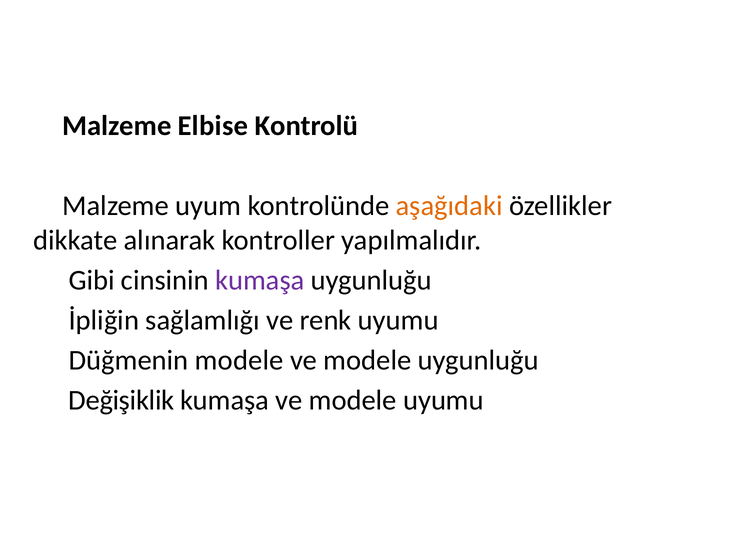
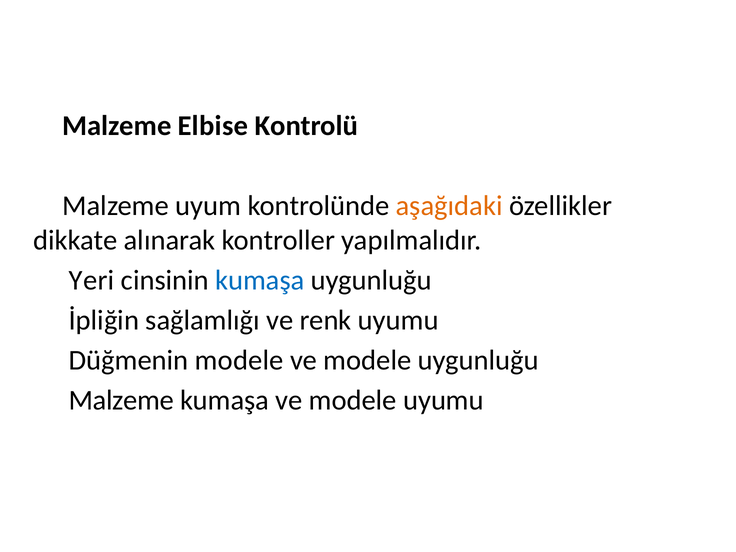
Gibi: Gibi -> Yeri
kumaşa at (260, 280) colour: purple -> blue
Değişiklik at (121, 400): Değişiklik -> Malzeme
